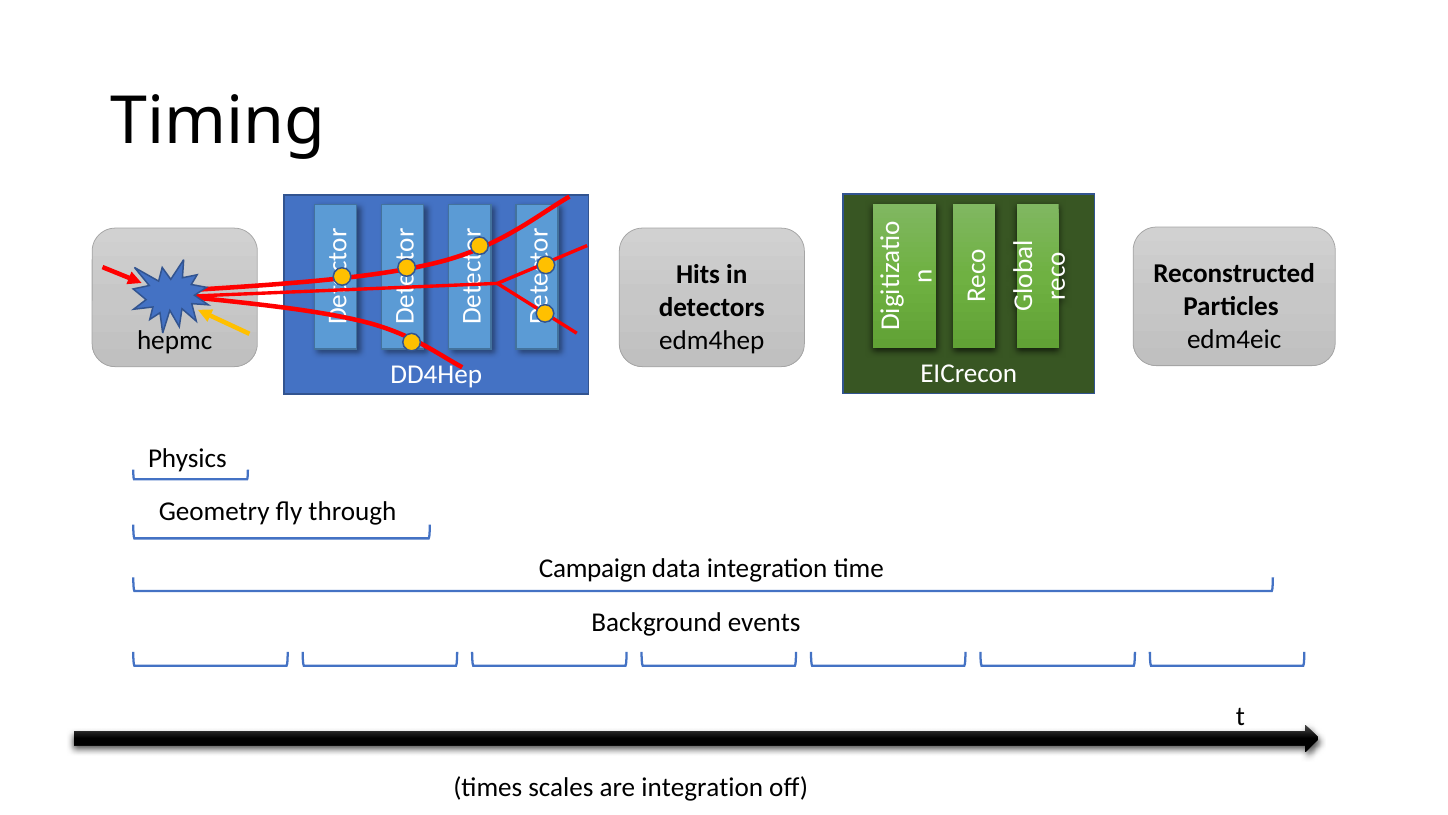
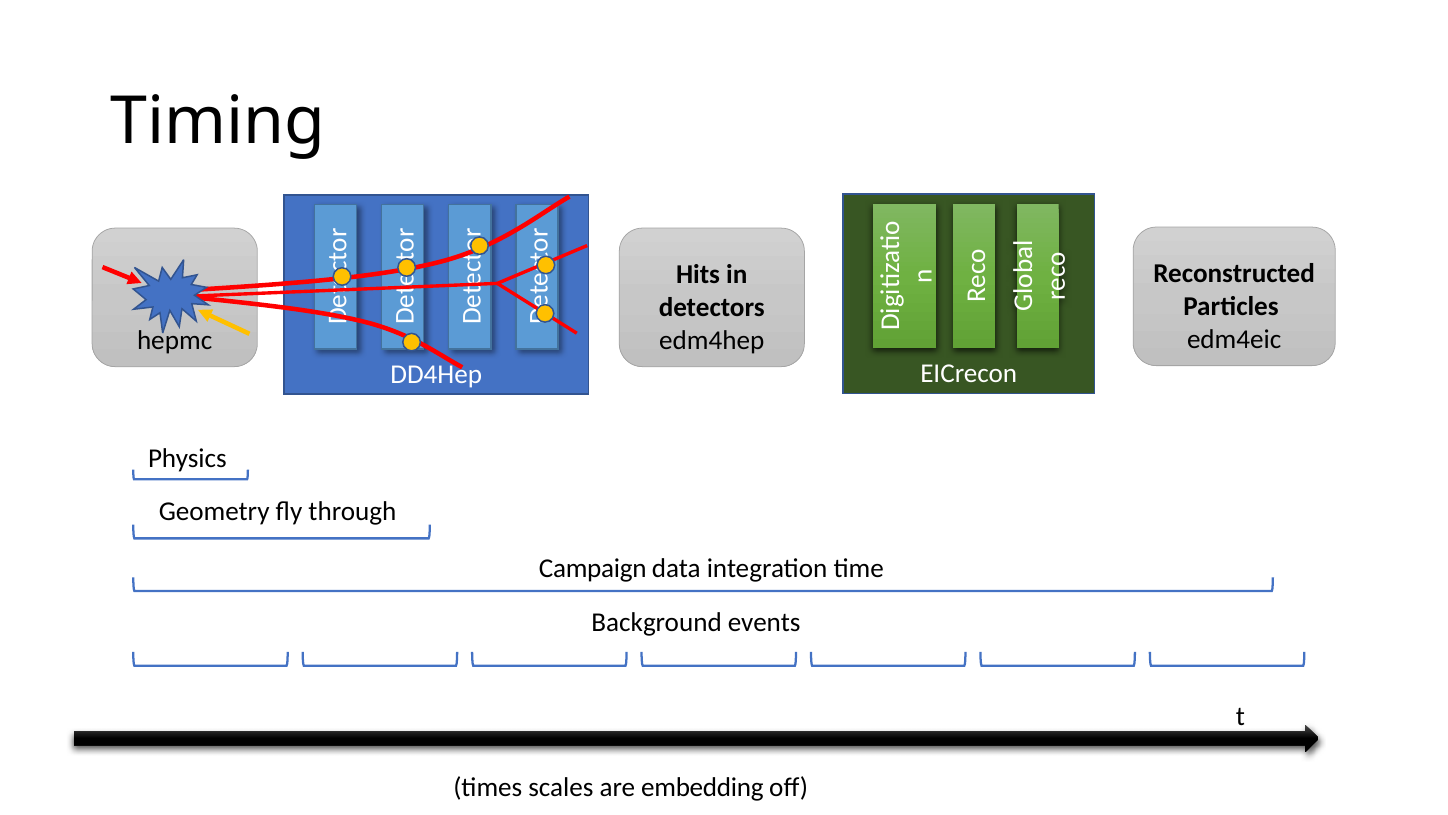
are integration: integration -> embedding
